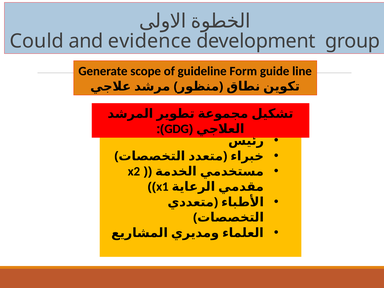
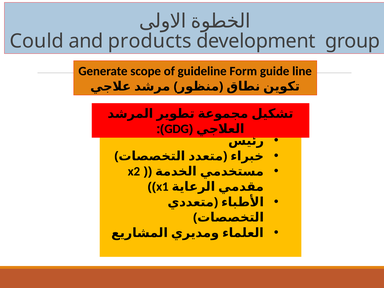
evidence: evidence -> products
